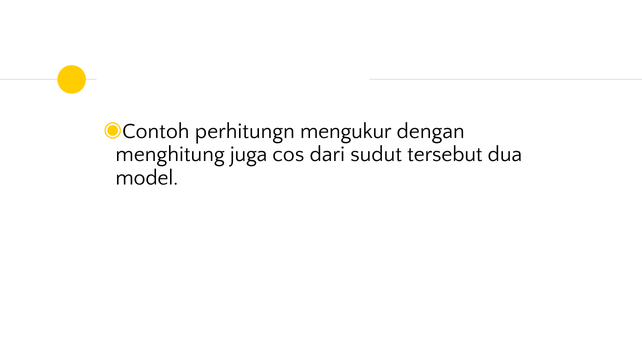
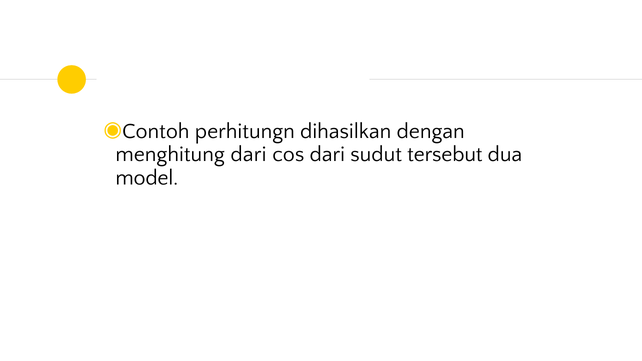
mengukur: mengukur -> dihasilkan
menghitung juga: juga -> dari
